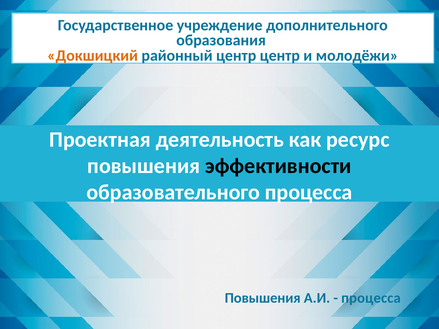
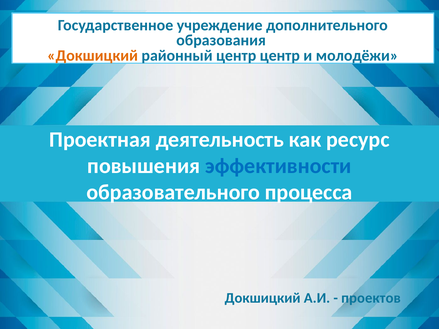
эффективности colour: black -> blue
Повышения at (263, 298): Повышения -> Докшицкий
процесса at (371, 298): процесса -> проектов
